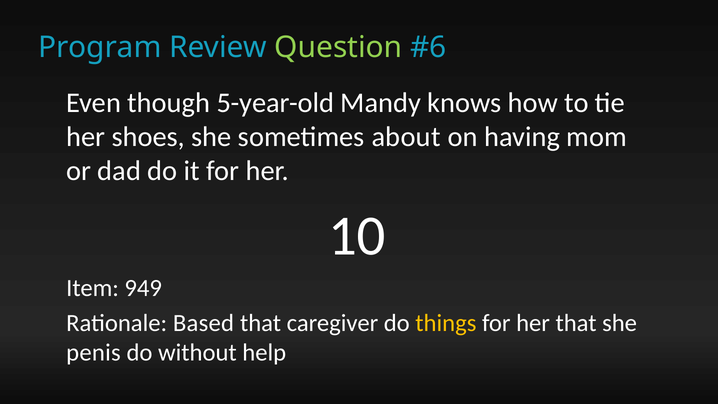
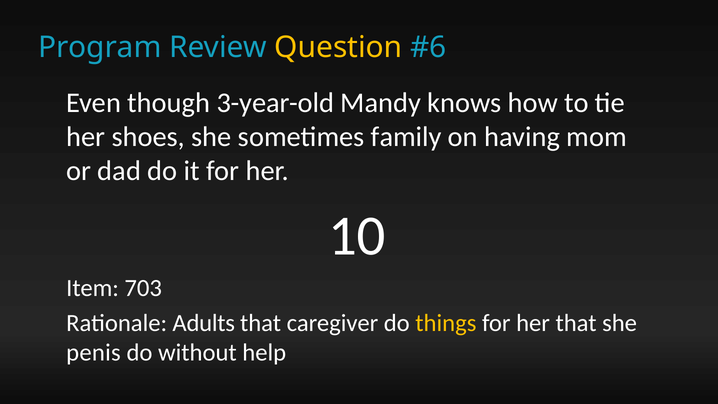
Question colour: light green -> yellow
5-year-old: 5-year-old -> 3-year-old
about: about -> family
949: 949 -> 703
Based: Based -> Adults
